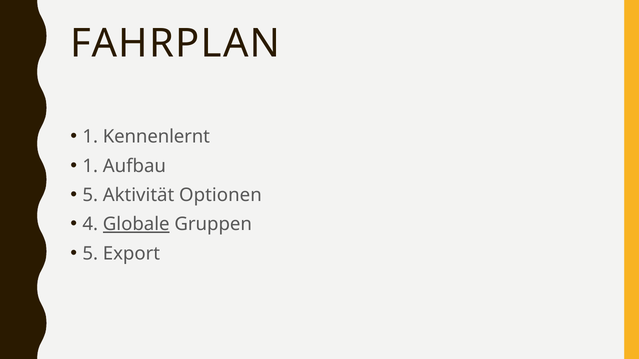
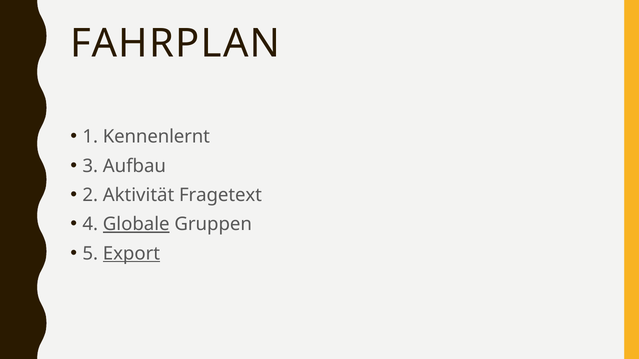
1 at (90, 166): 1 -> 3
5 at (90, 195): 5 -> 2
Optionen: Optionen -> Fragetext
Export underline: none -> present
